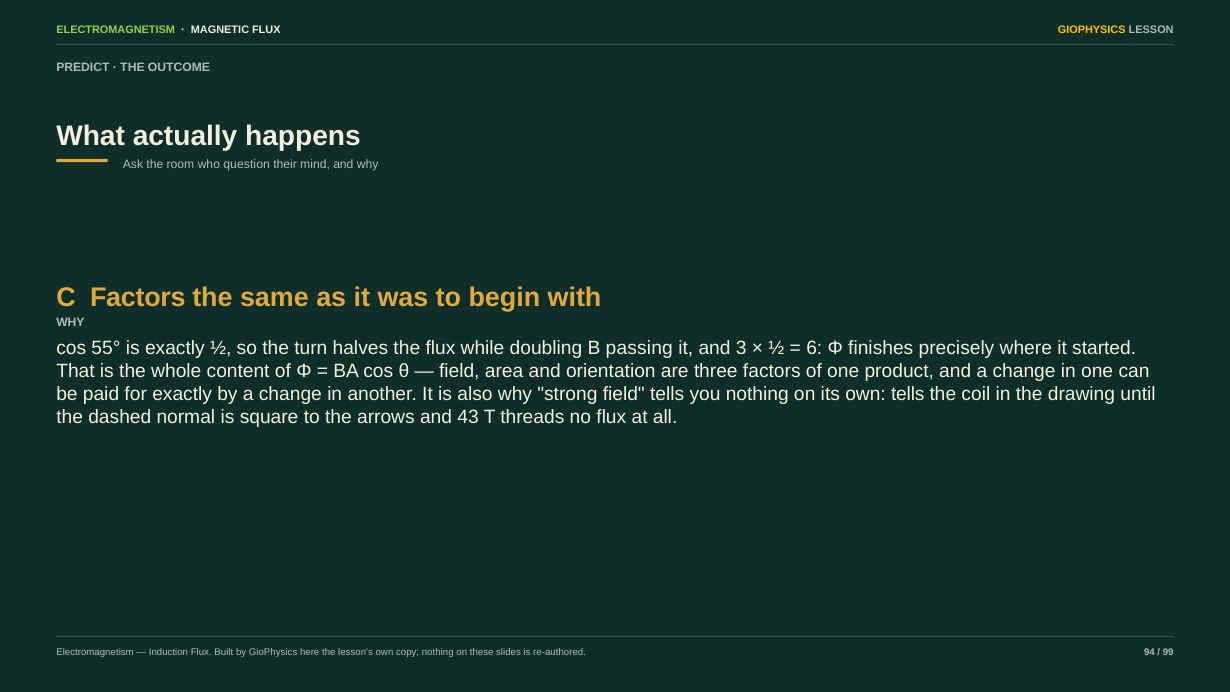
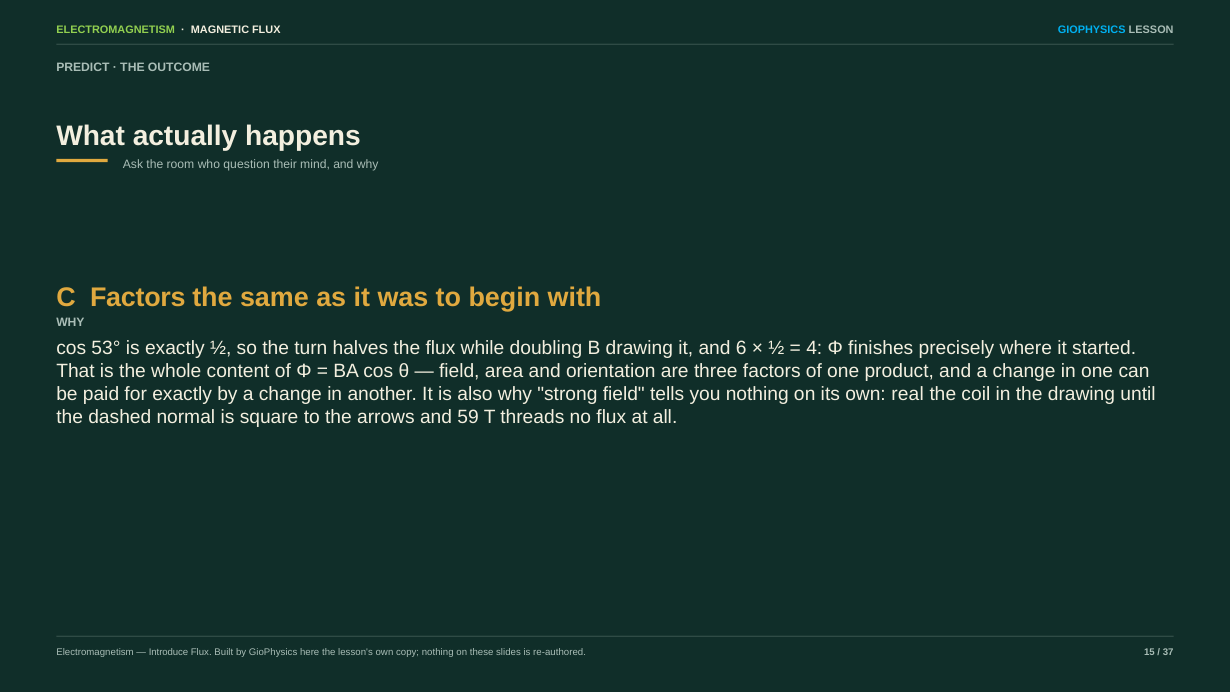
GIOPHYSICS at (1092, 30) colour: yellow -> light blue
55°: 55° -> 53°
B passing: passing -> drawing
3: 3 -> 6
6: 6 -> 4
own tells: tells -> real
43: 43 -> 59
Induction: Induction -> Introduce
94: 94 -> 15
99: 99 -> 37
